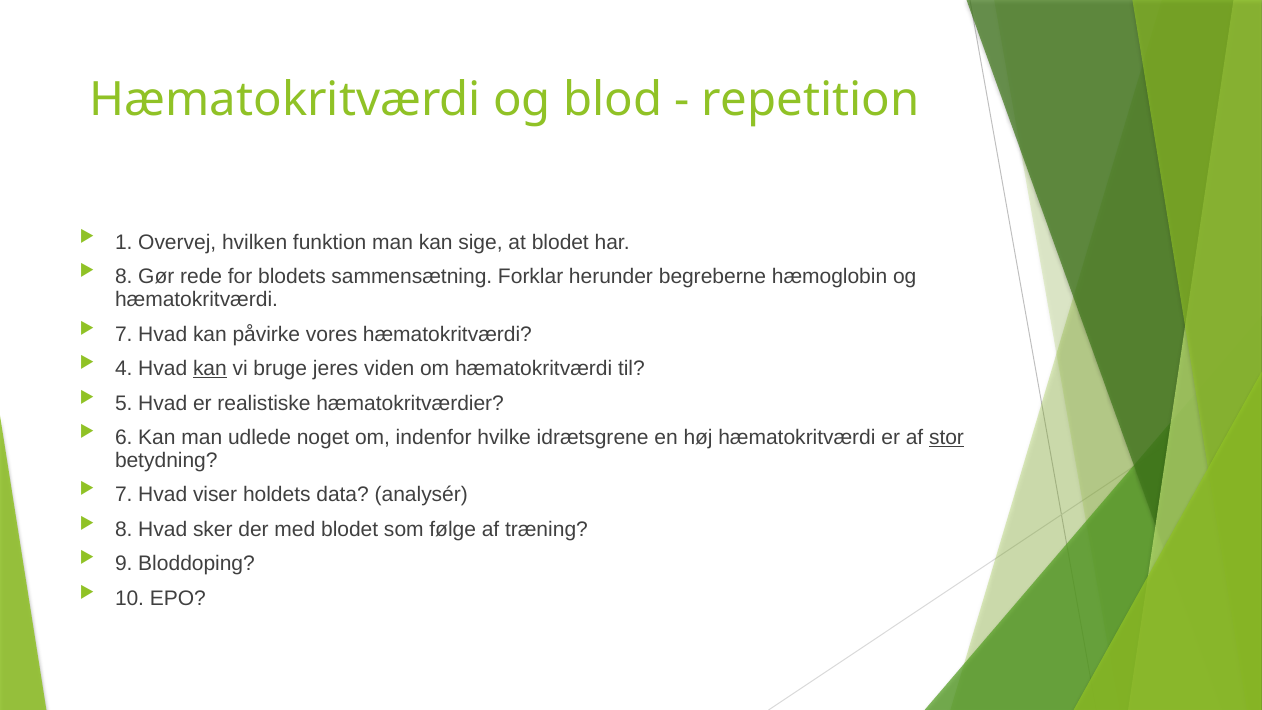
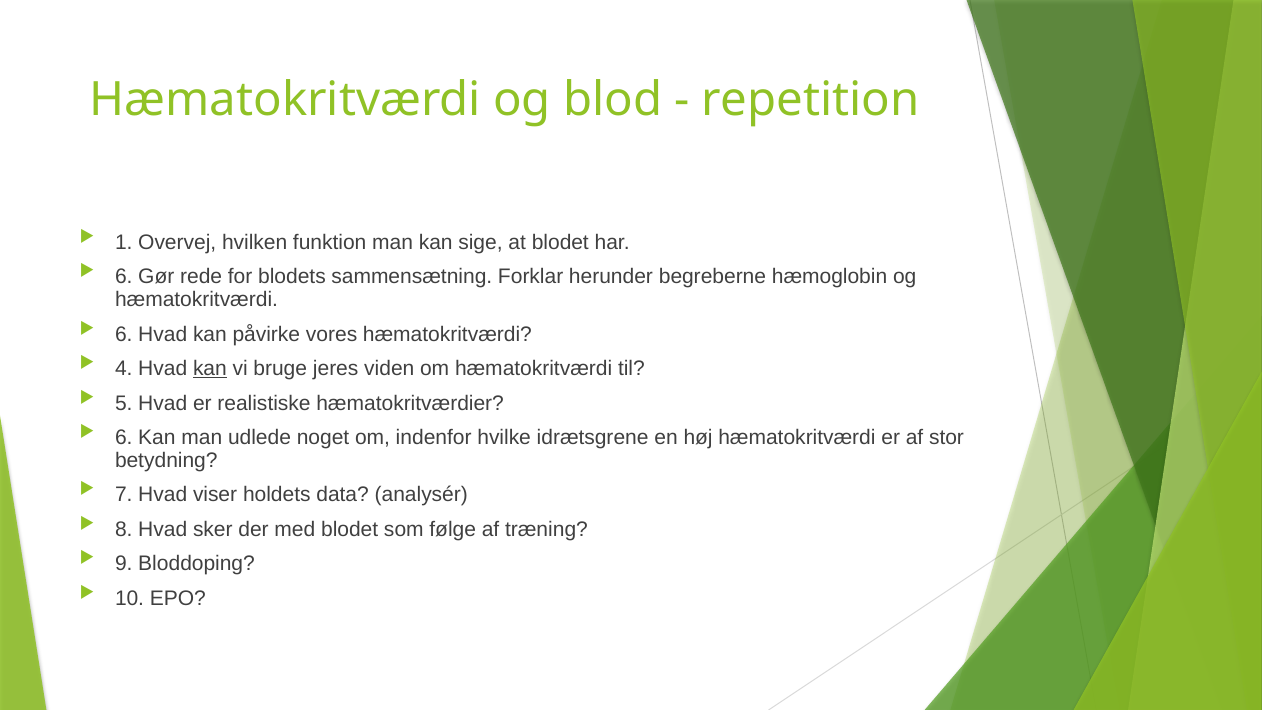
8 at (124, 277): 8 -> 6
7 at (124, 334): 7 -> 6
stor underline: present -> none
